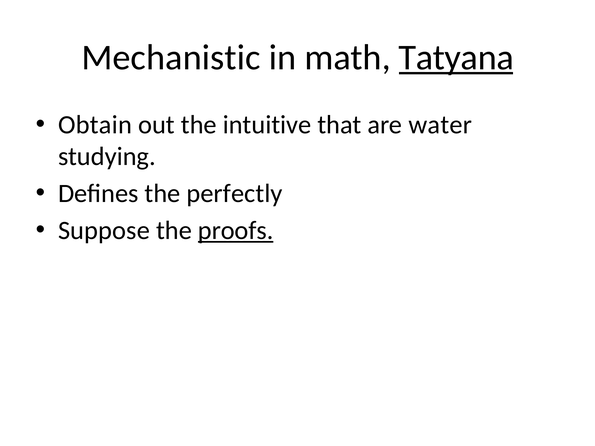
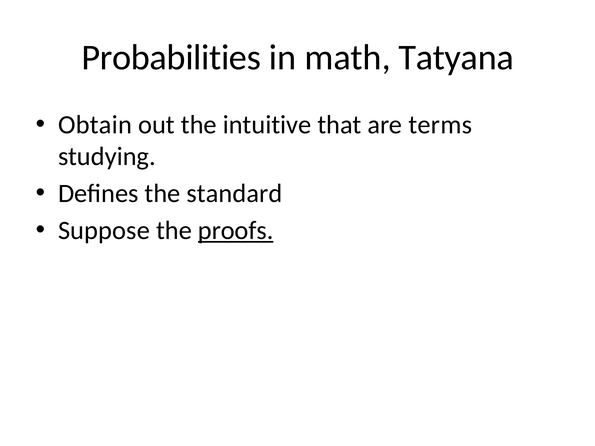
Mechanistic: Mechanistic -> Probabilities
Tatyana underline: present -> none
water: water -> terms
perfectly: perfectly -> standard
